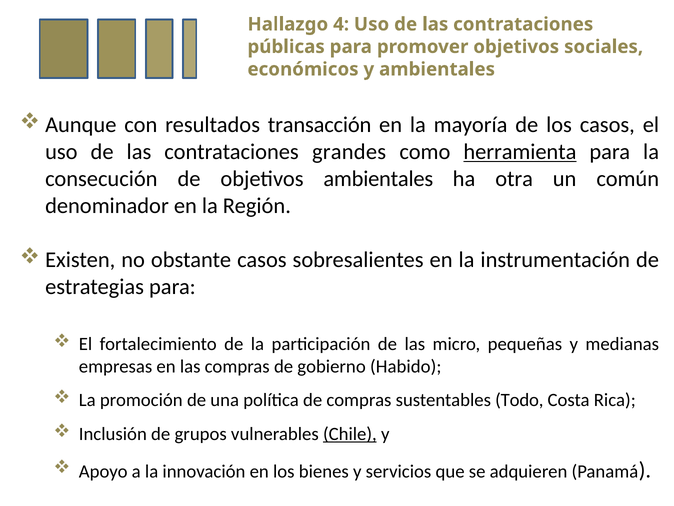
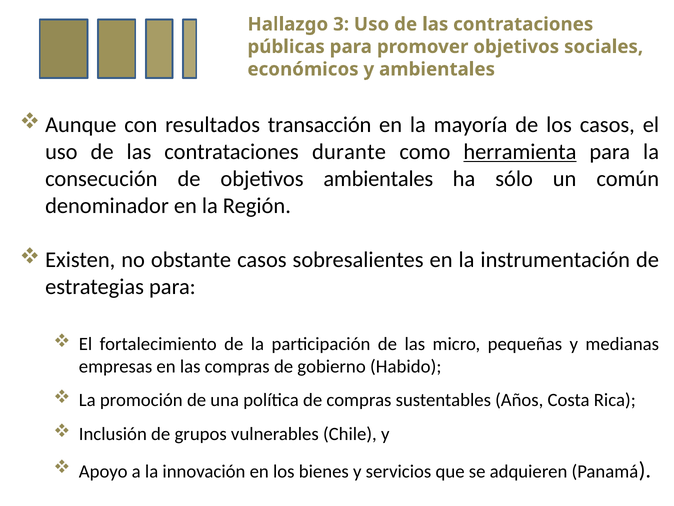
4: 4 -> 3
grandes: grandes -> durante
otra: otra -> sólo
Todo: Todo -> Años
Chile underline: present -> none
